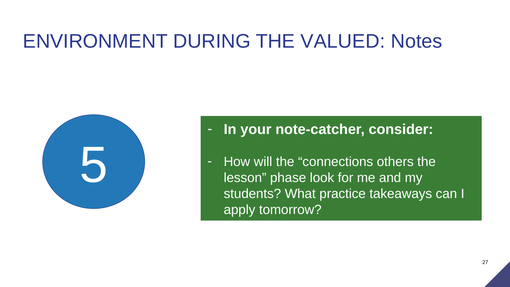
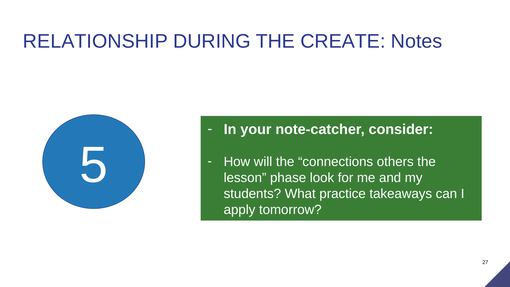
ENVIRONMENT: ENVIRONMENT -> RELATIONSHIP
VALUED: VALUED -> CREATE
